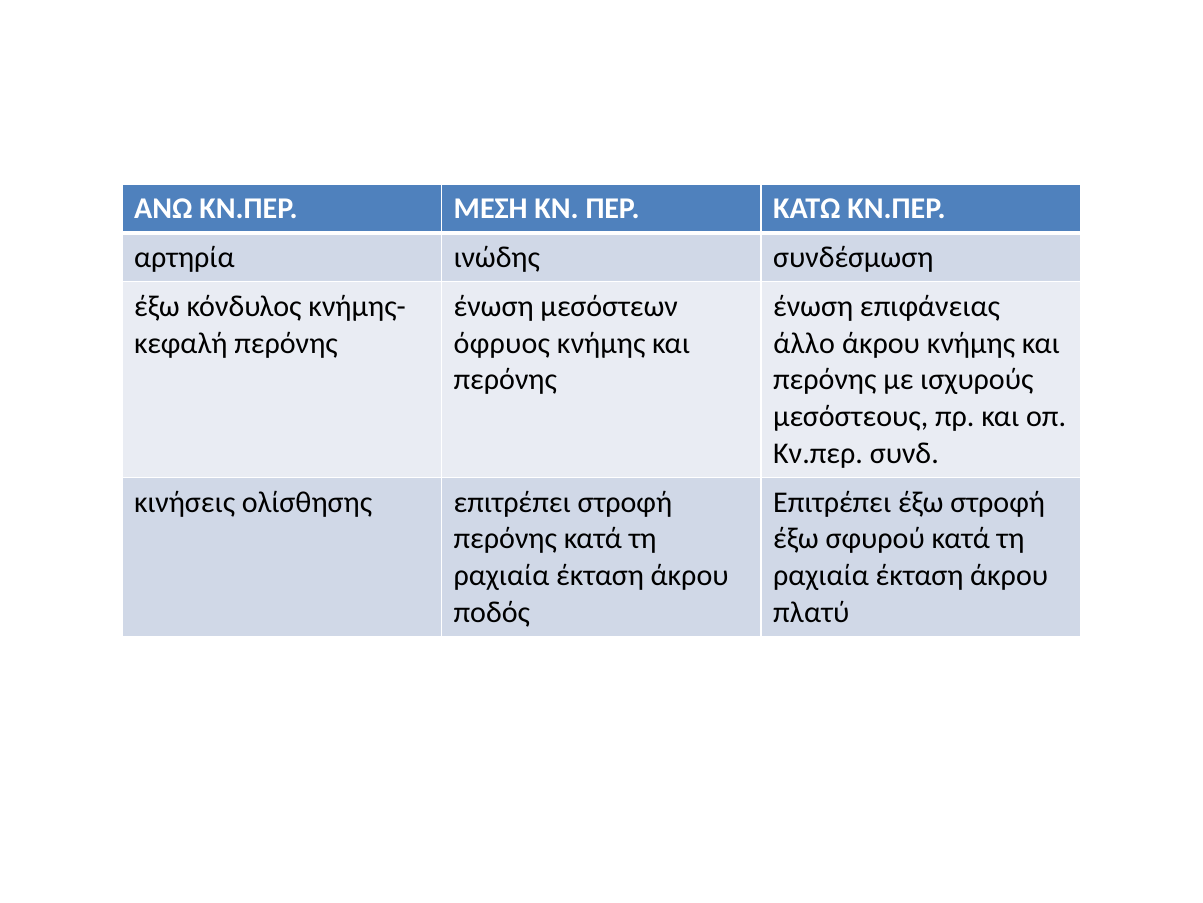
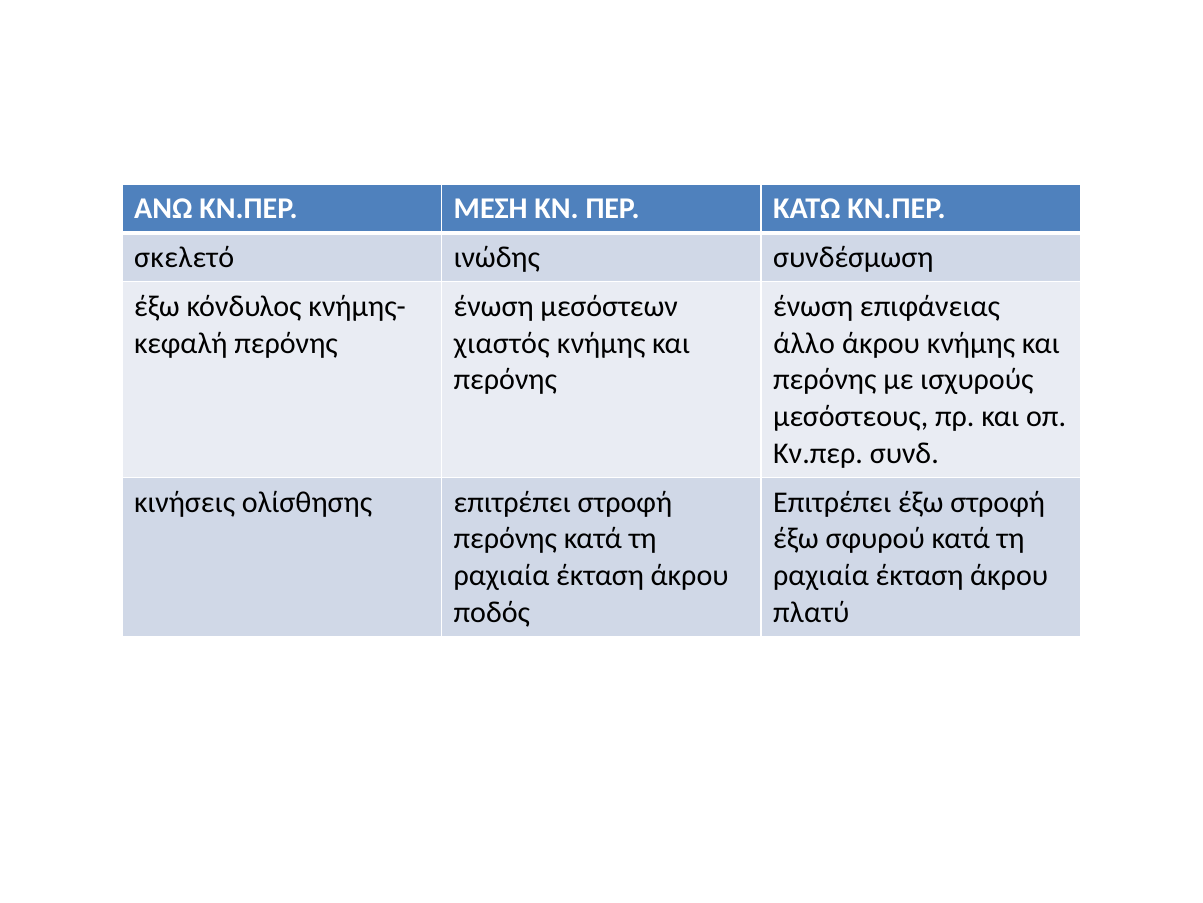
αρτηρία: αρτηρία -> σκελετό
όφρυος: όφρυος -> χιαστός
